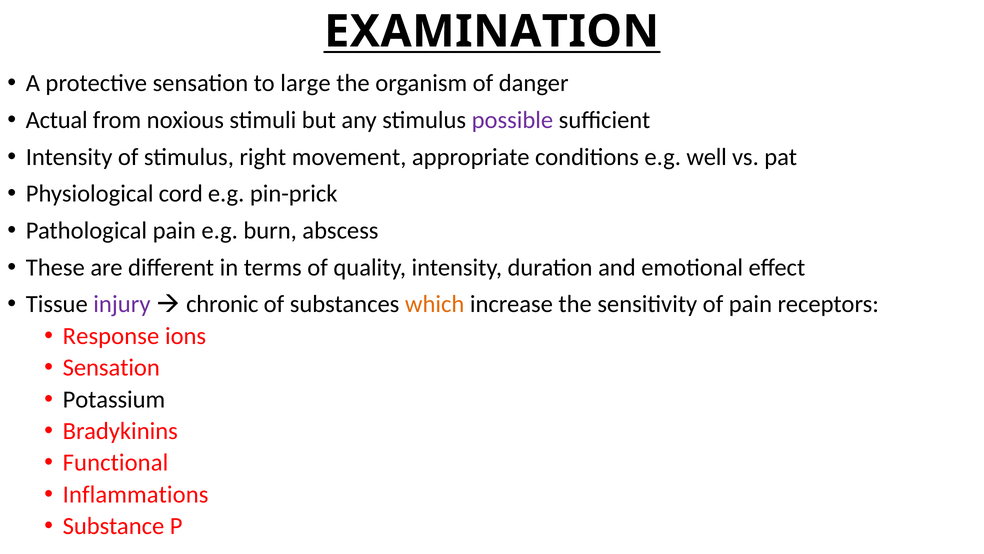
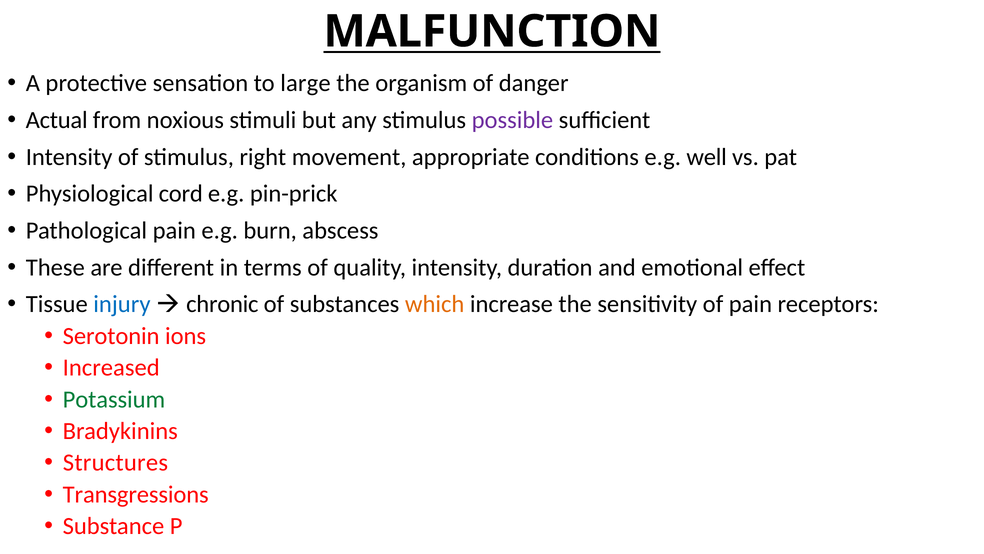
EXAMINATION: EXAMINATION -> MALFUNCTION
injury colour: purple -> blue
Response: Response -> Serotonin
Sensation at (111, 367): Sensation -> Increased
Potassium colour: black -> green
Functional: Functional -> Structures
Inflammations: Inflammations -> Transgressions
